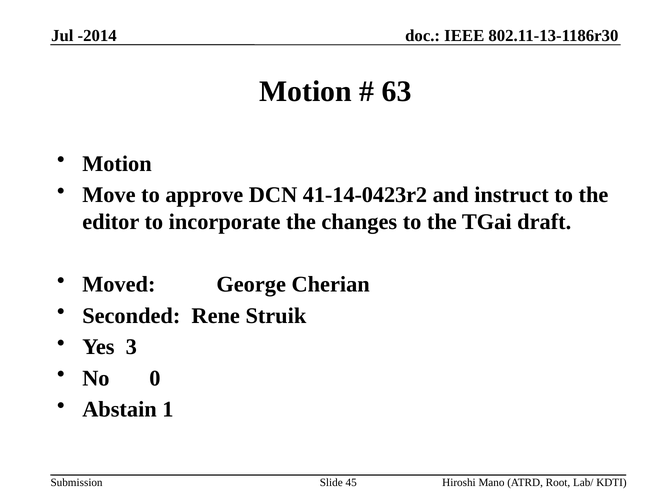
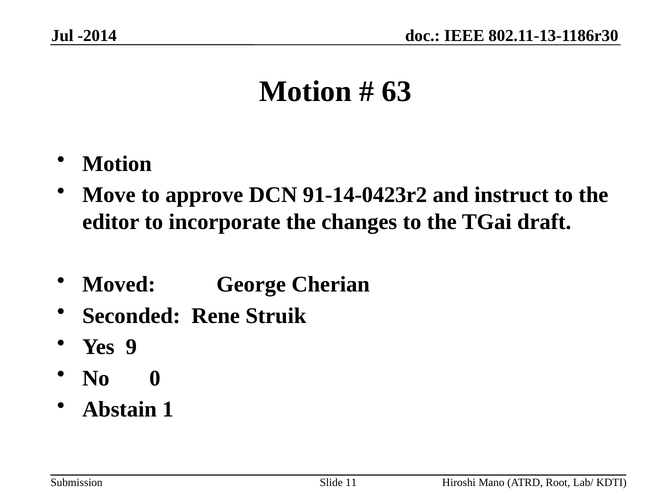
41-14-0423r2: 41-14-0423r2 -> 91-14-0423r2
3: 3 -> 9
45: 45 -> 11
